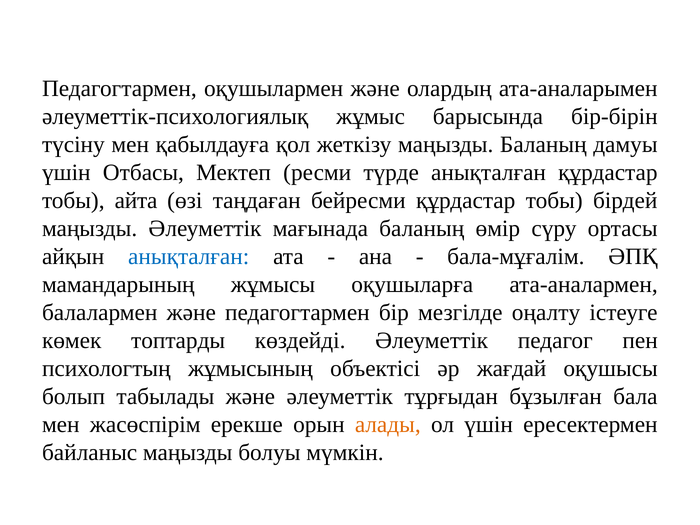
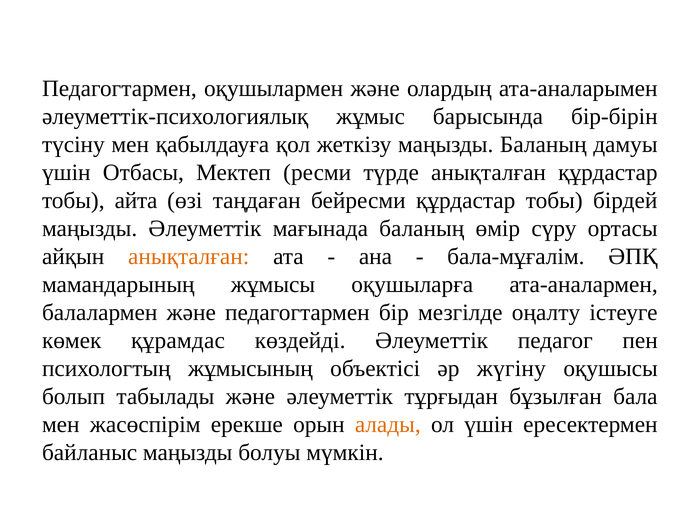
анықталған at (189, 257) colour: blue -> orange
топтарды: топтарды -> құрамдас
жағдай: жағдай -> жүгіну
